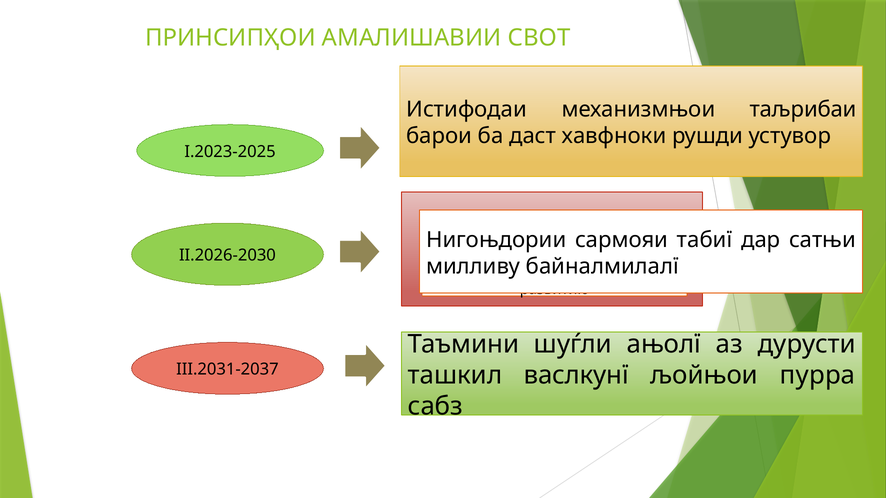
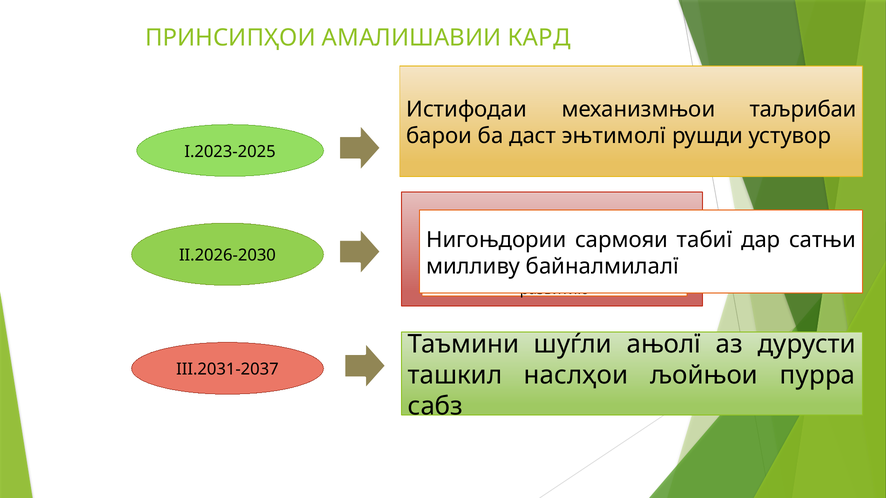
СВОТ: СВОТ -> КАРД
хавфноки: хавфноки -> эњтимолї
васлкунї: васлкунї -> наслҳои
